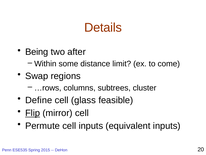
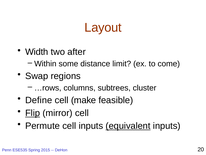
Details: Details -> Layout
Being: Being -> Width
glass: glass -> make
equivalent underline: none -> present
